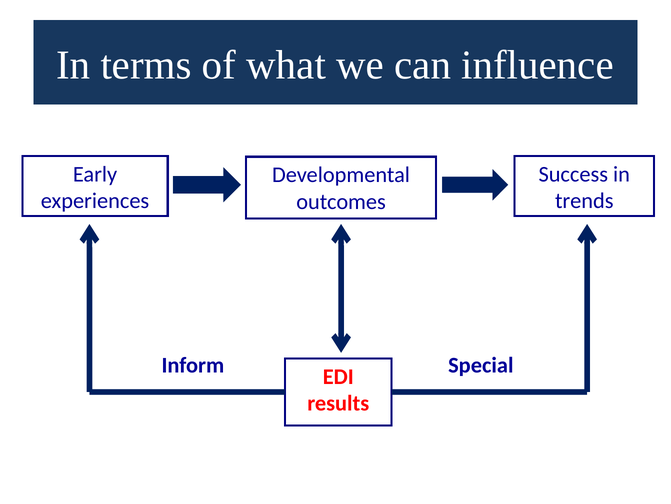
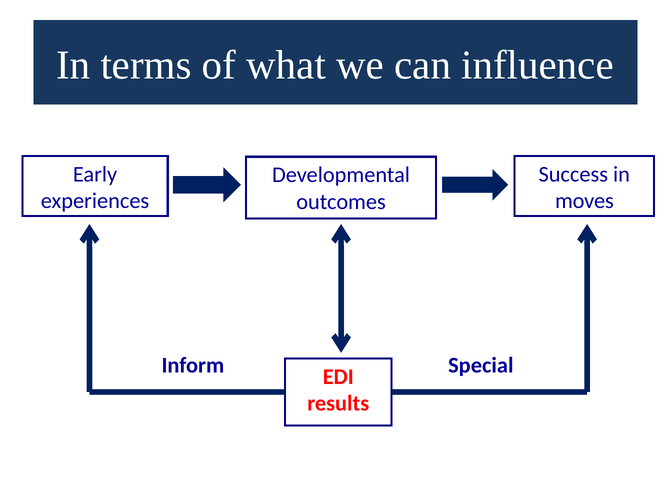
trends: trends -> moves
